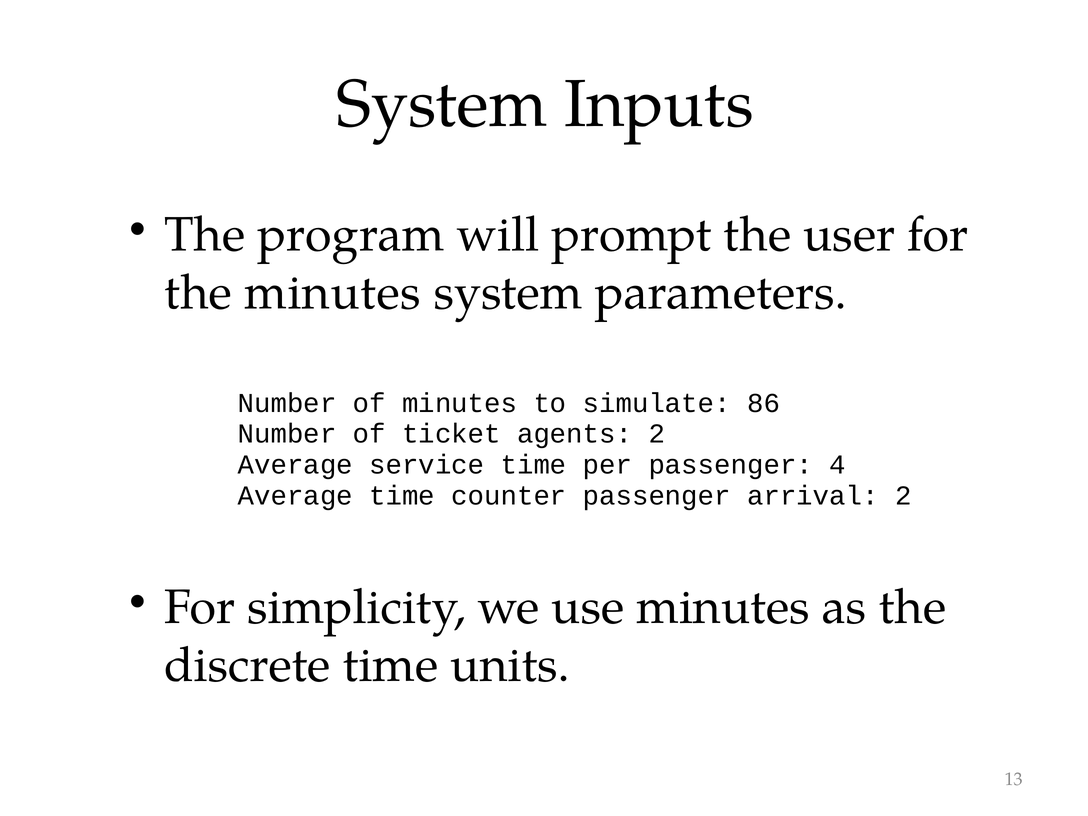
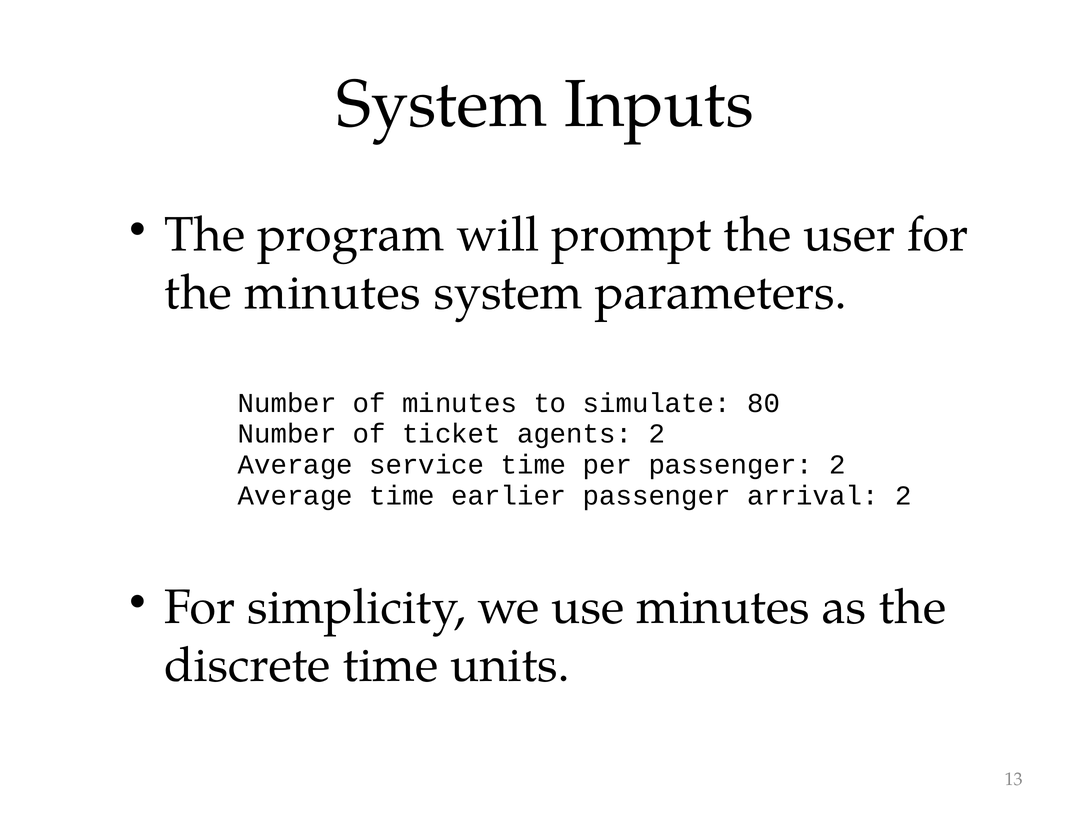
86: 86 -> 80
passenger 4: 4 -> 2
counter: counter -> earlier
